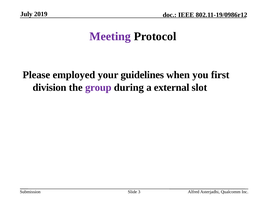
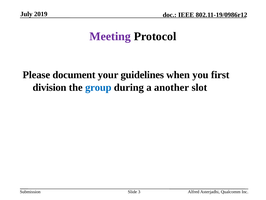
employed: employed -> document
group colour: purple -> blue
external: external -> another
